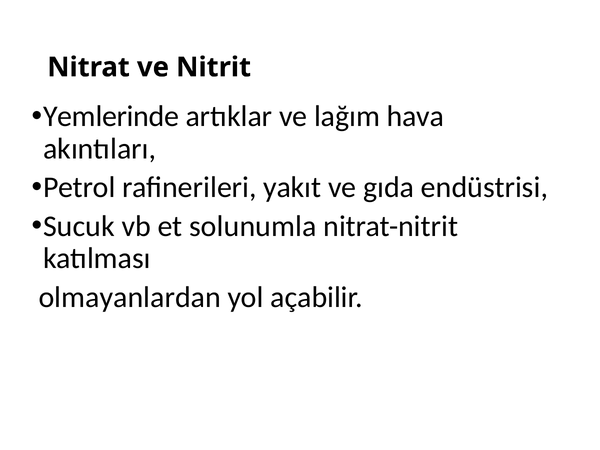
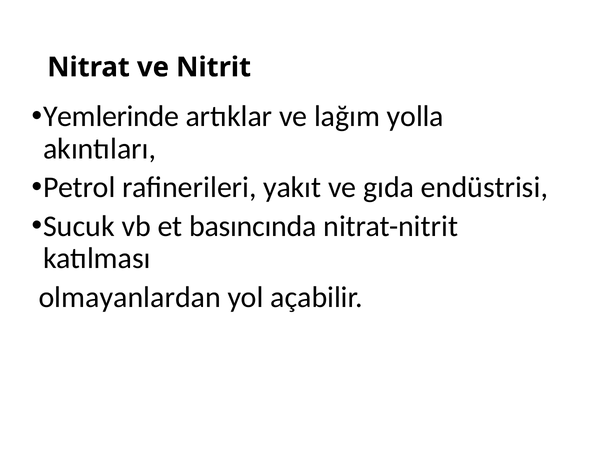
hava: hava -> yolla
solunumla: solunumla -> basıncında
